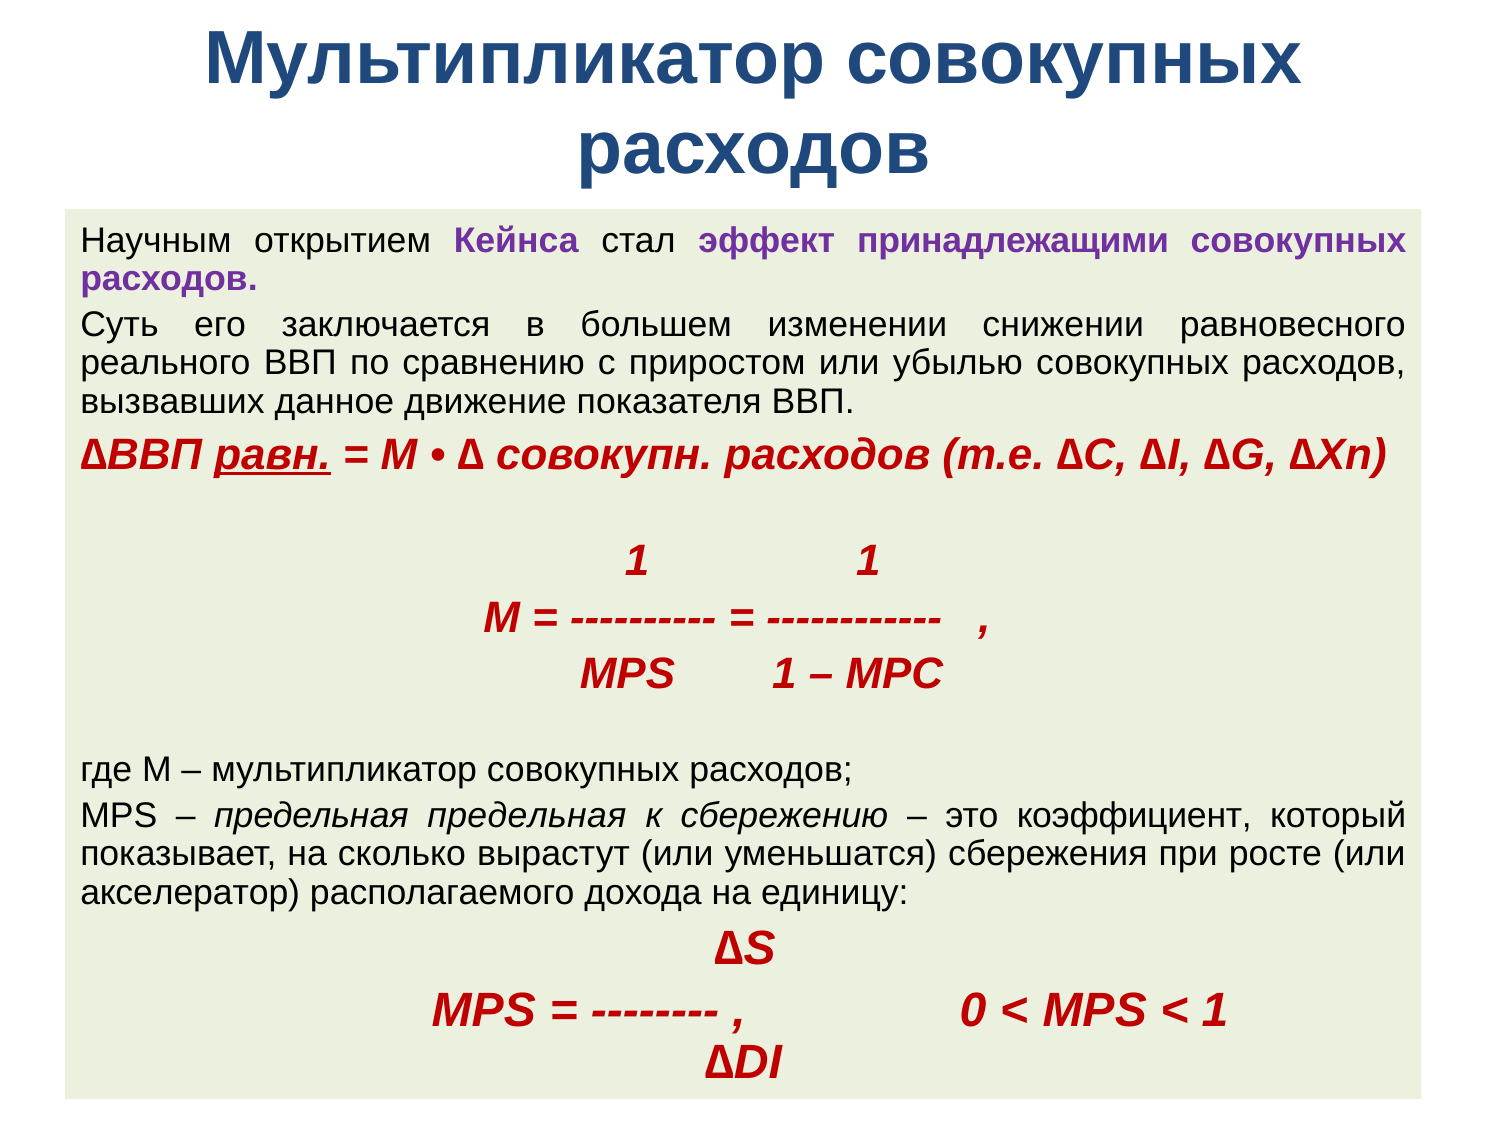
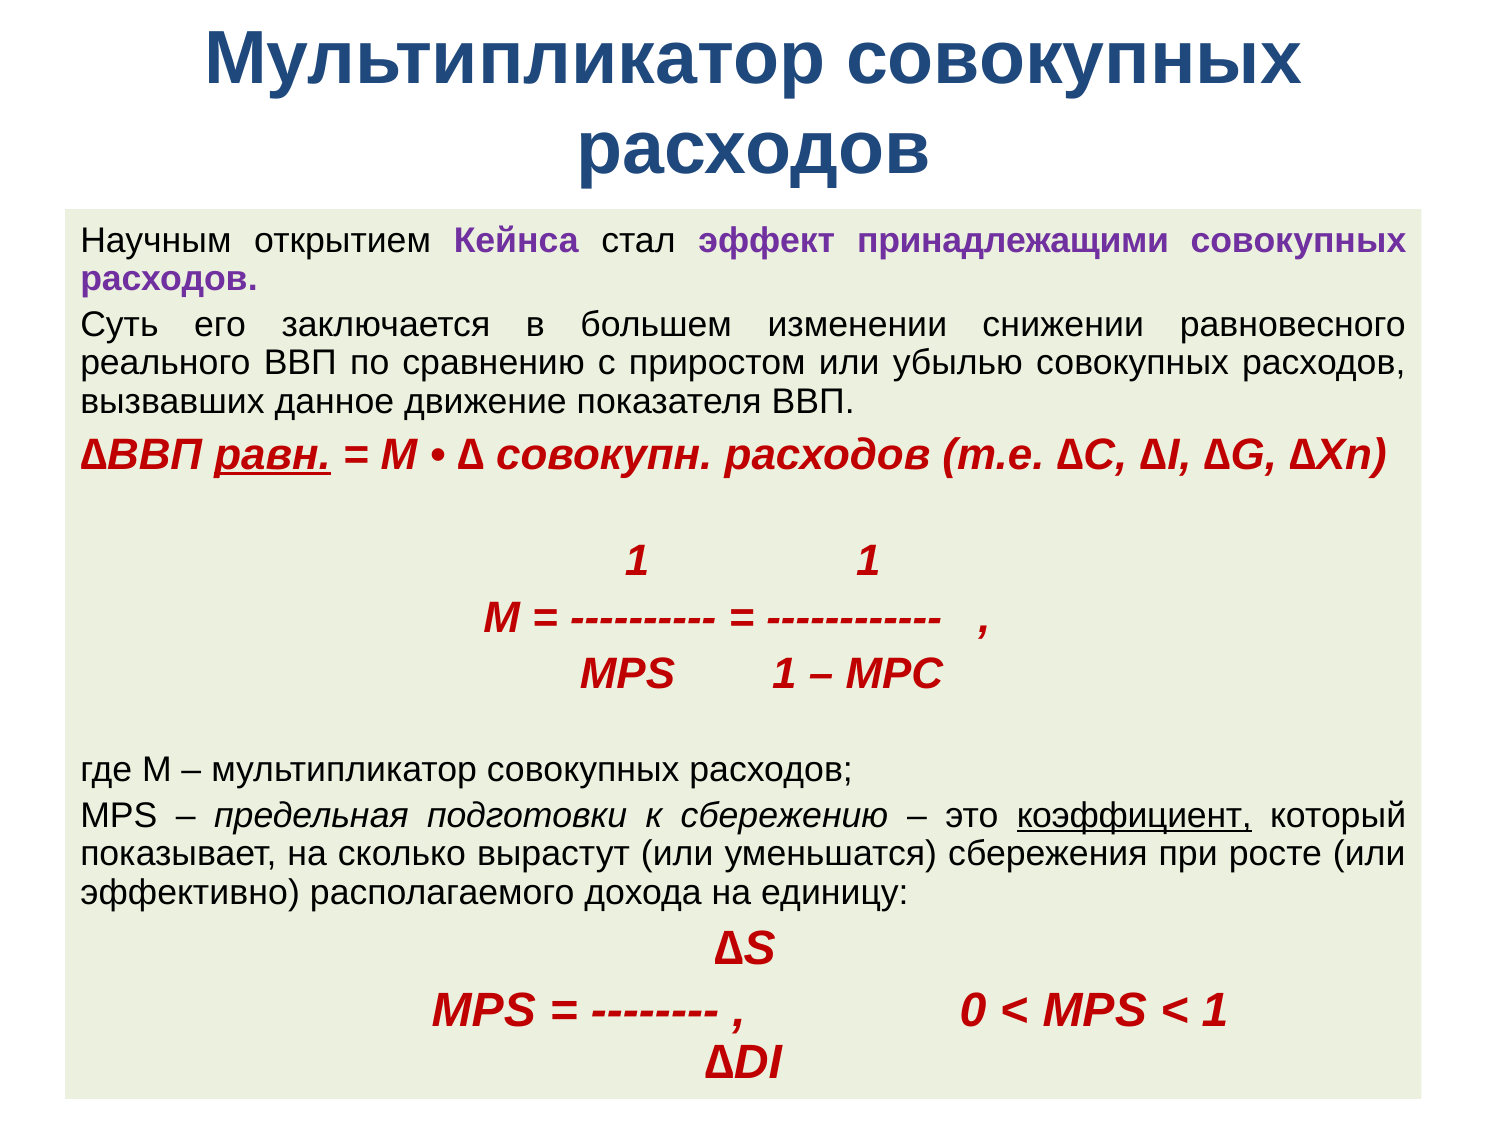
предельная предельная: предельная -> подготовки
коэффициент underline: none -> present
акселератор: акселератор -> эффективно
